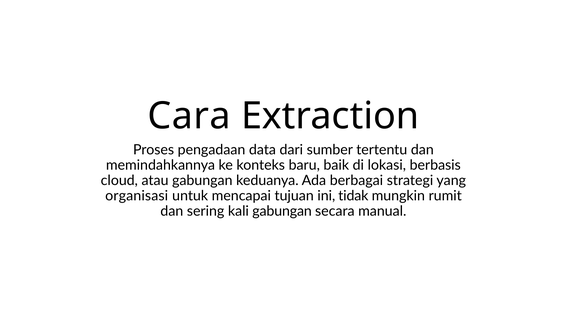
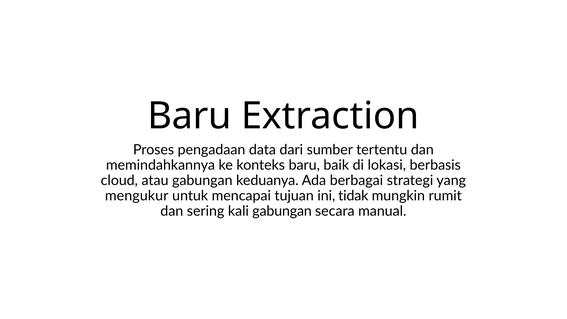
Cara at (189, 116): Cara -> Baru
organisasi: organisasi -> mengukur
